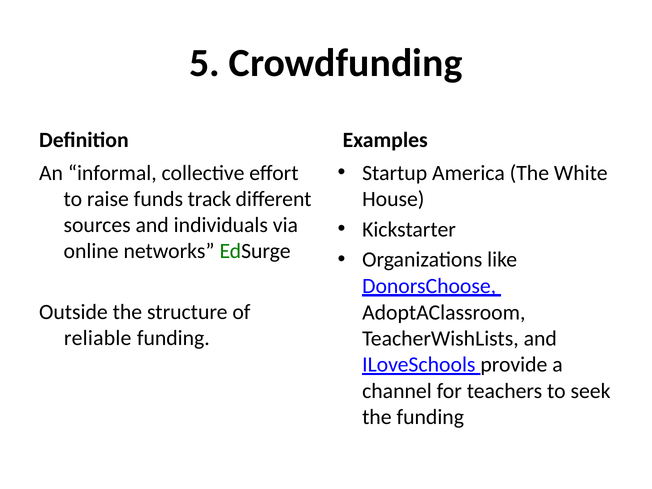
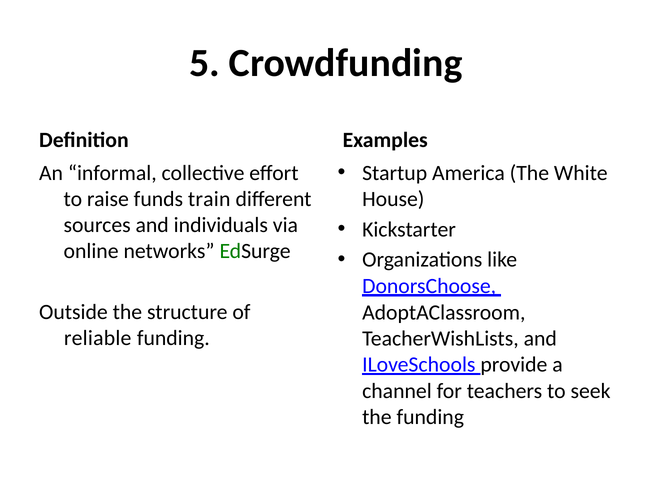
track: track -> train
